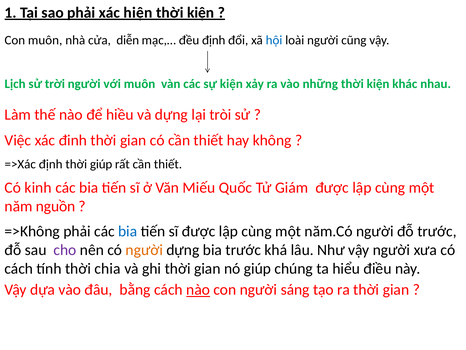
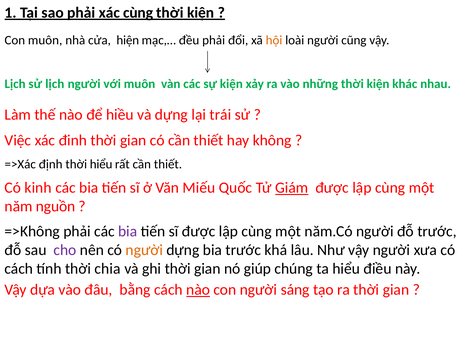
xác hiện: hiện -> cùng
diễn: diễn -> hiện
đều định: định -> phải
hội colour: blue -> orange
sử trời: trời -> lịch
tròi: tròi -> trái
thời giúp: giúp -> hiểu
Giám underline: none -> present
bia at (128, 231) colour: blue -> purple
